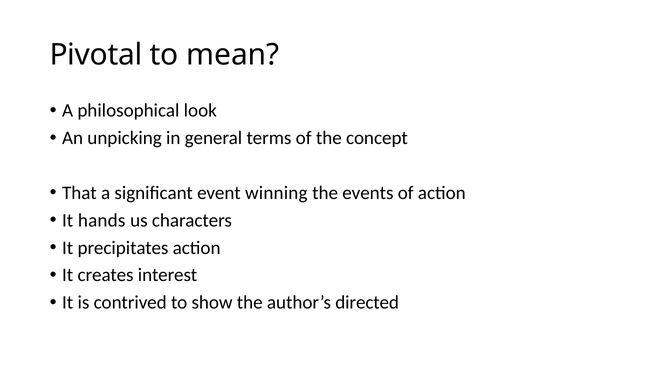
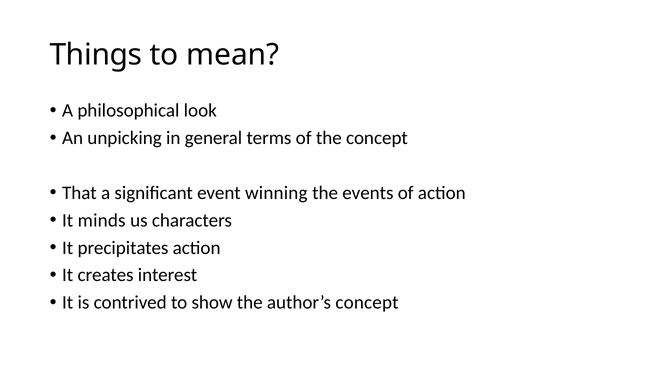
Pivotal: Pivotal -> Things
hands: hands -> minds
author’s directed: directed -> concept
